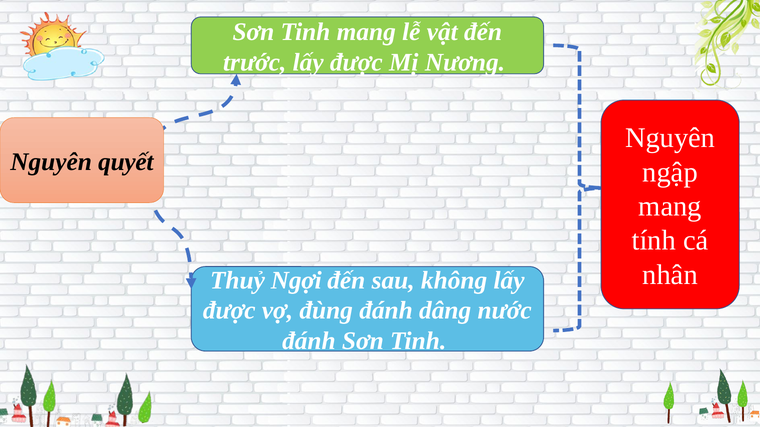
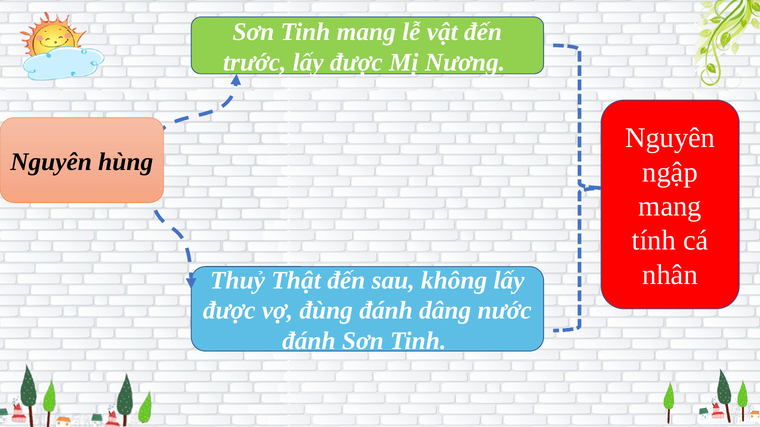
quyết: quyết -> hùng
Ngợi: Ngợi -> Thật
